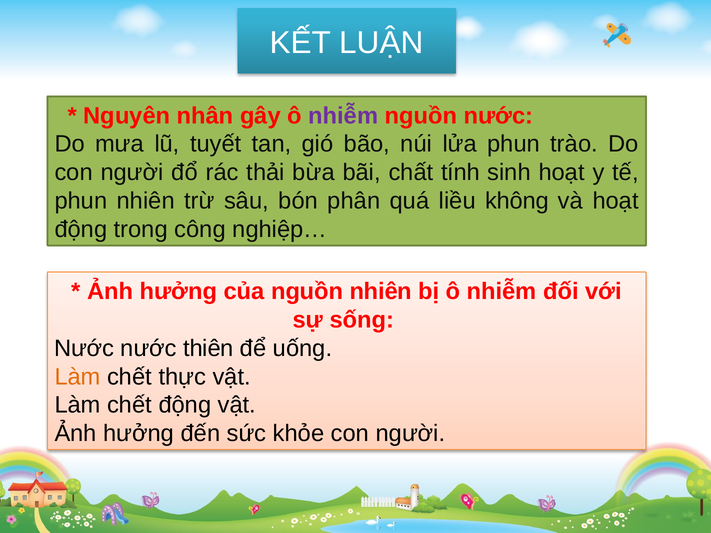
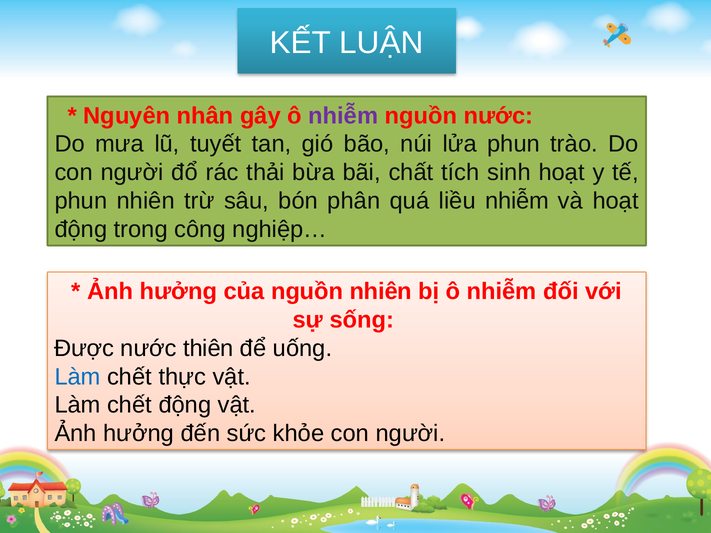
tính: tính -> tích
liều không: không -> nhiễm
Nước at (84, 348): Nước -> Được
Làm at (78, 377) colour: orange -> blue
